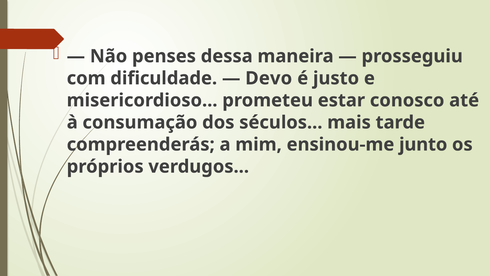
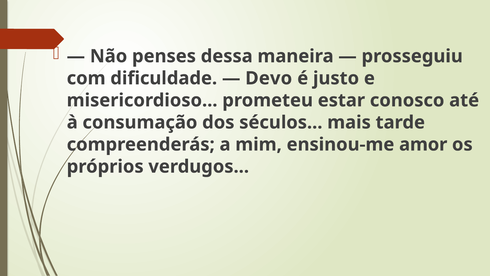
junto: junto -> amor
